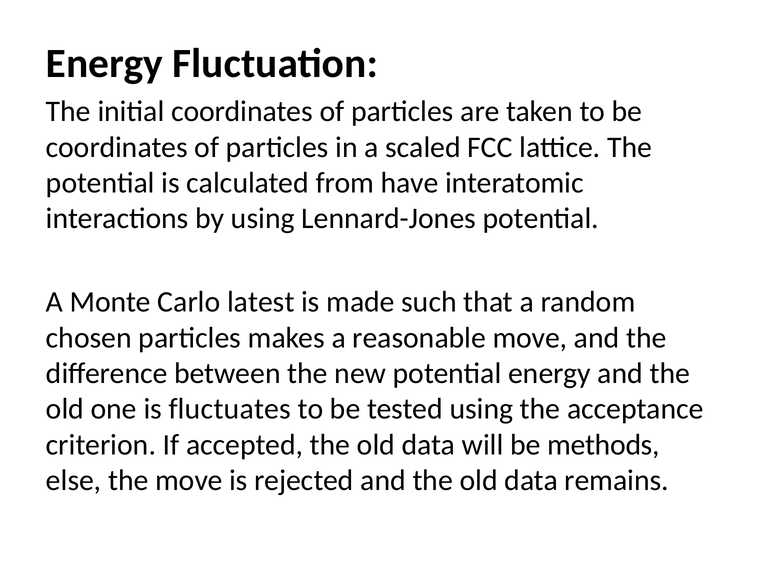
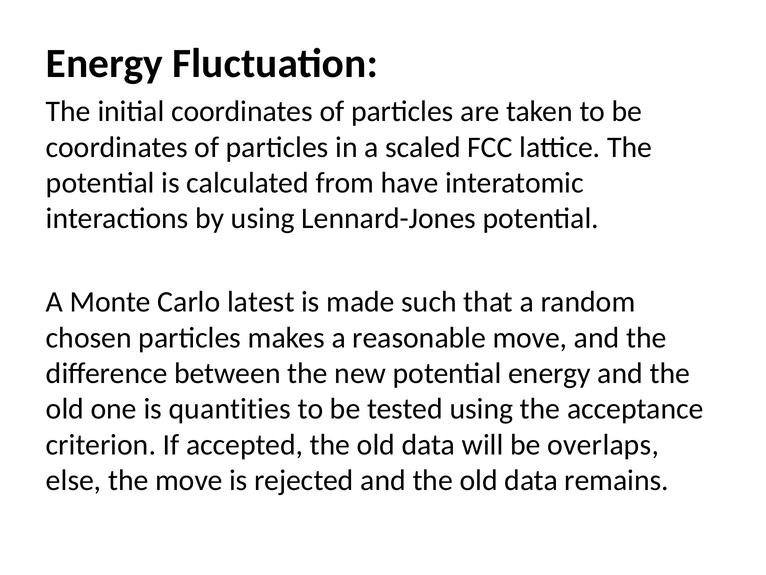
fluctuates: fluctuates -> quantities
methods: methods -> overlaps
